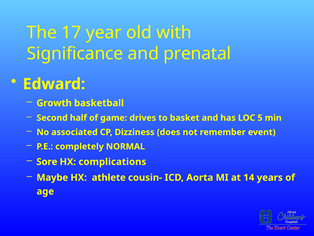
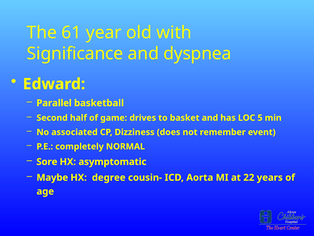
17: 17 -> 61
prenatal: prenatal -> dyspnea
Growth: Growth -> Parallel
complications: complications -> asymptomatic
athlete: athlete -> degree
14: 14 -> 22
